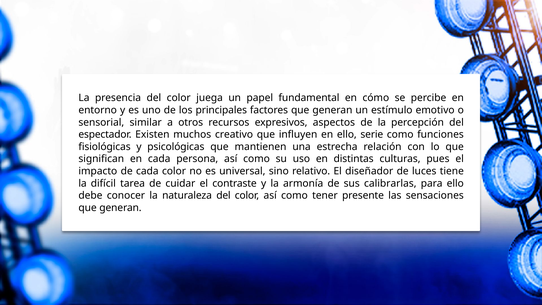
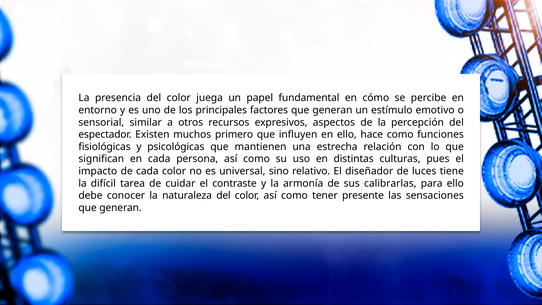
creativo: creativo -> primero
serie: serie -> hace
